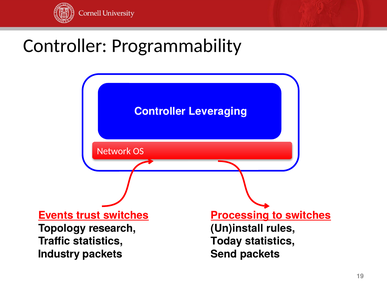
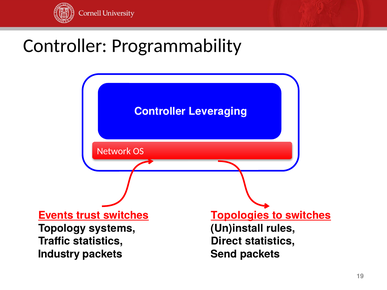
Processing: Processing -> Topologies
research: research -> systems
Today: Today -> Direct
